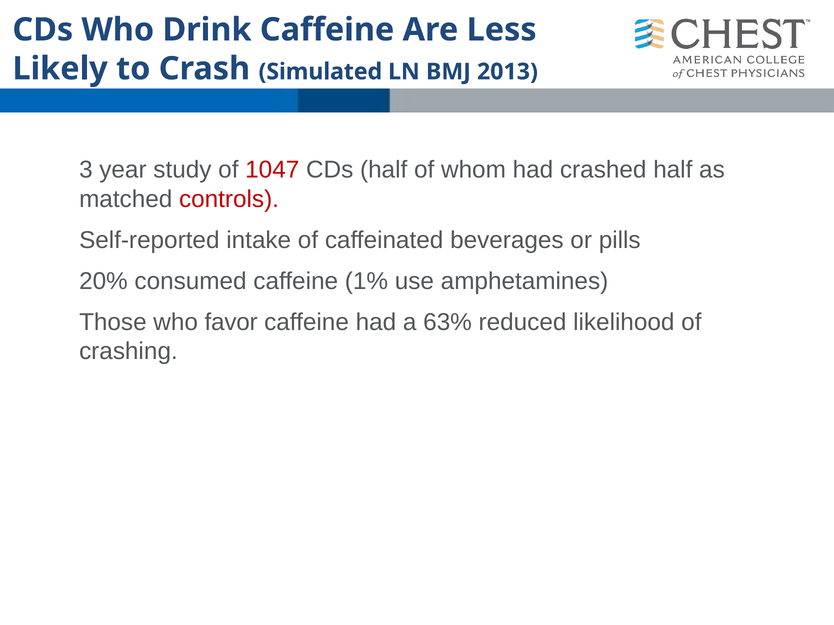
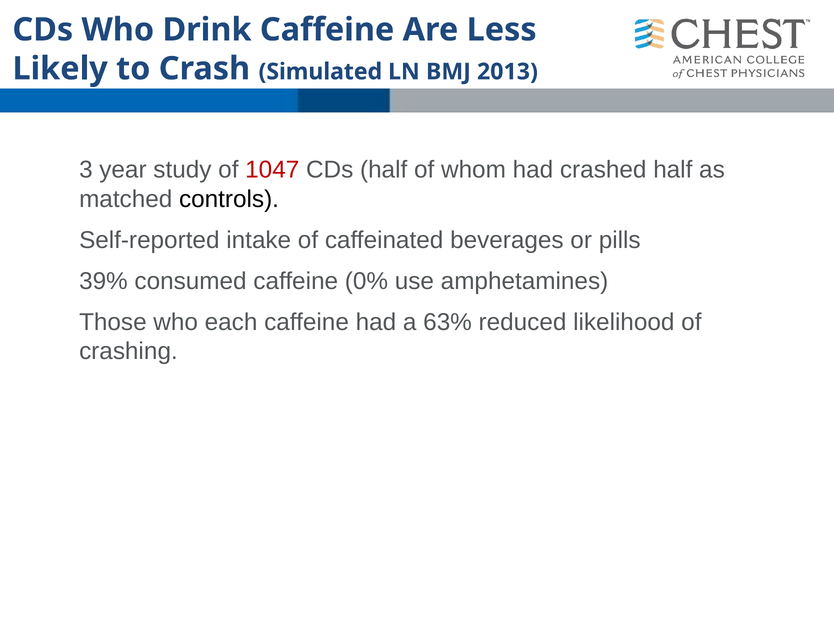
controls colour: red -> black
20%: 20% -> 39%
1%: 1% -> 0%
favor: favor -> each
